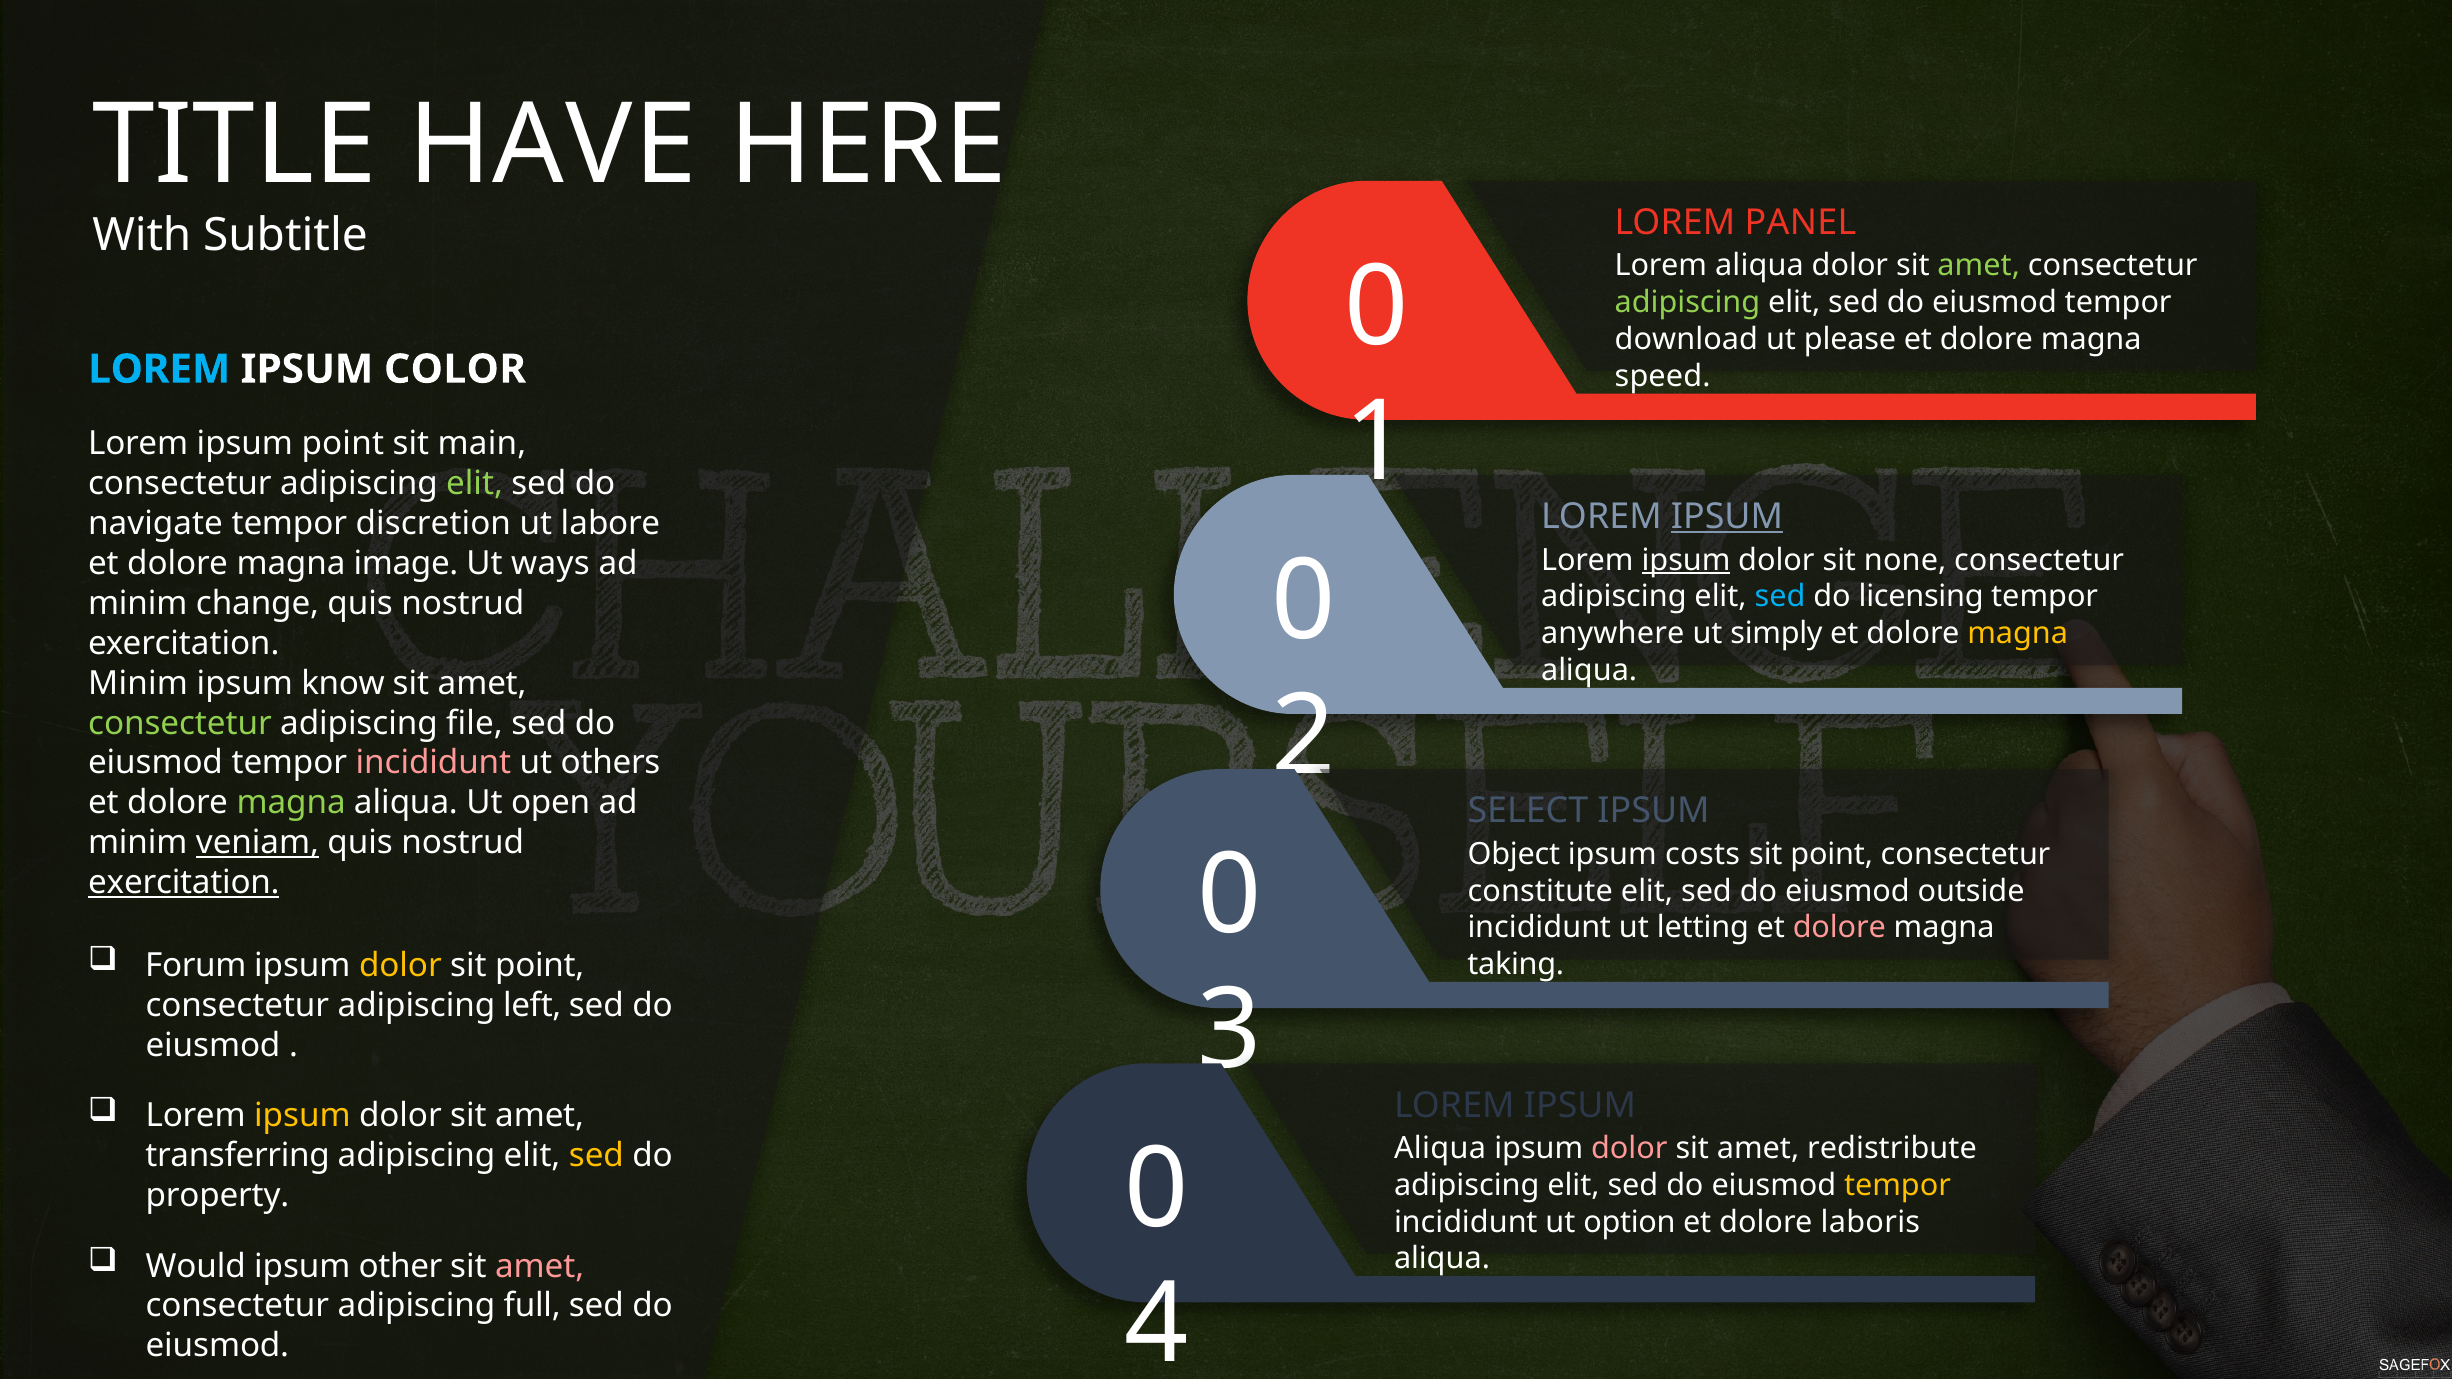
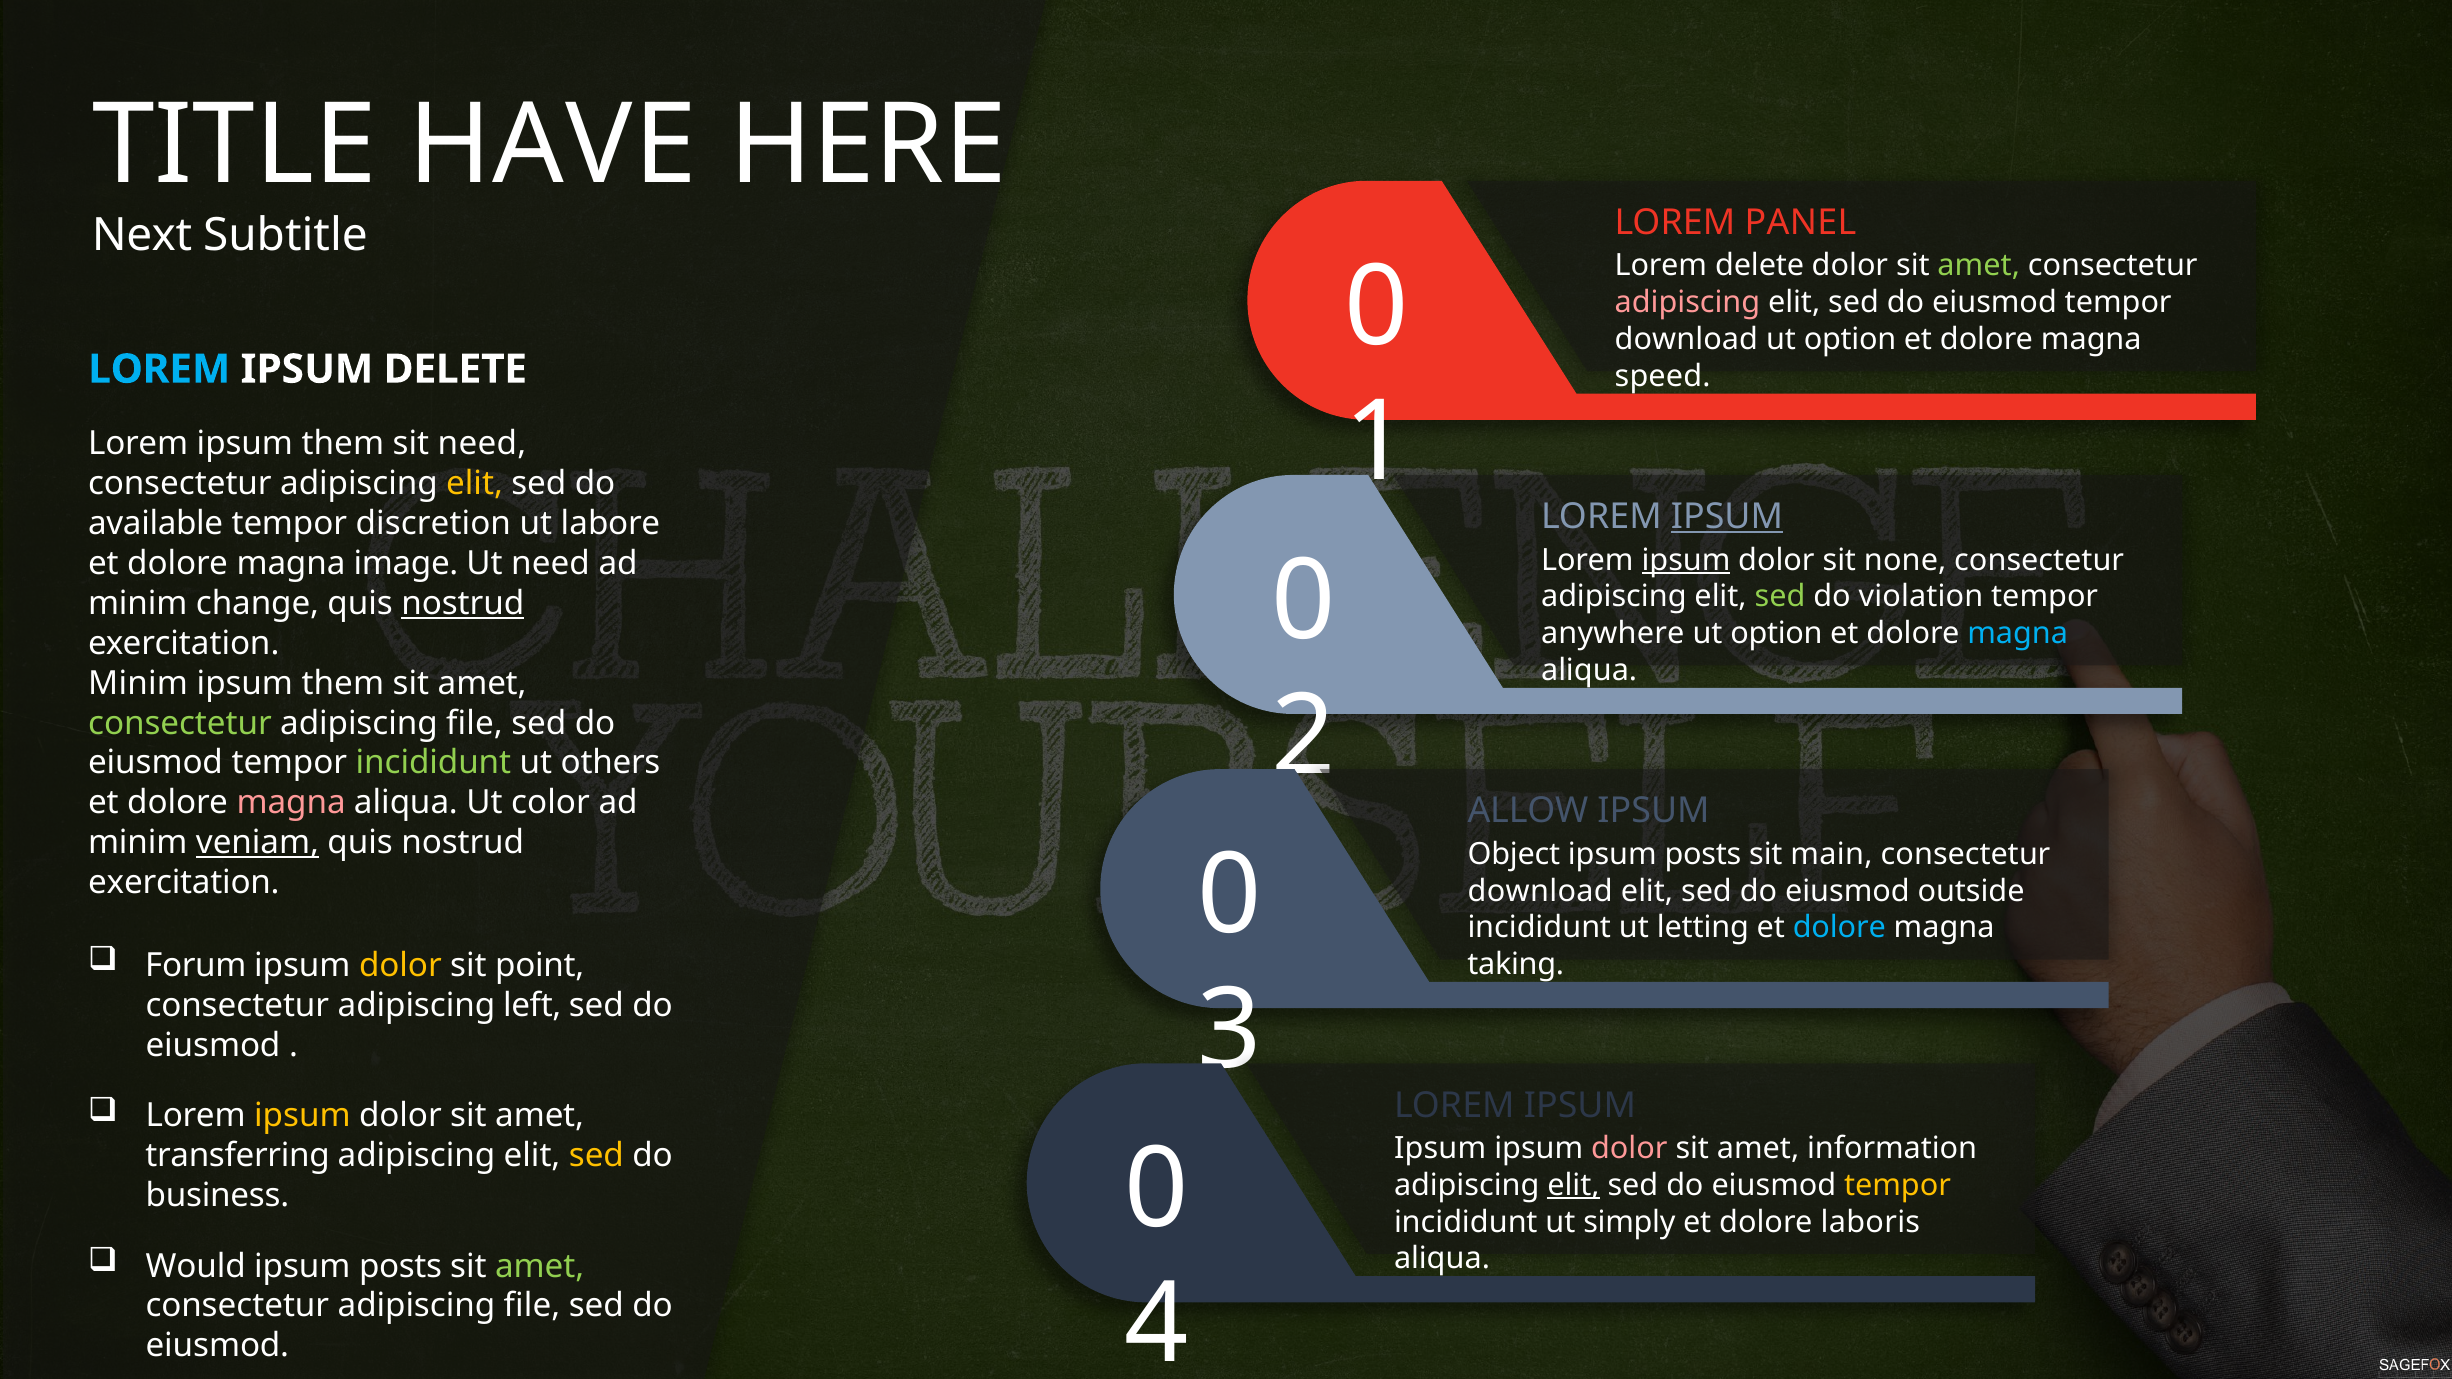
With: With -> Next
Lorem aliqua: aliqua -> delete
adipiscing at (1687, 303) colour: light green -> pink
please at (1850, 339): please -> option
IPSUM COLOR: COLOR -> DELETE
Lorem ipsum point: point -> them
sit main: main -> need
elit at (475, 484) colour: light green -> yellow
navigate: navigate -> available
Ut ways: ways -> need
sed at (1780, 597) colour: light blue -> light green
licensing: licensing -> violation
nostrud at (463, 603) underline: none -> present
simply at (1777, 634): simply -> option
magna at (2018, 634) colour: yellow -> light blue
know at (343, 683): know -> them
incididunt at (433, 763) colour: pink -> light green
magna at (291, 803) colour: light green -> pink
open: open -> color
SELECT: SELECT -> ALLOW
costs at (1703, 854): costs -> posts
point at (1832, 854): point -> main
exercitation at (184, 883) underline: present -> none
constitute at (1540, 891): constitute -> download
dolore at (1839, 928) colour: pink -> light blue
Aliqua at (1440, 1149): Aliqua -> Ipsum
redistribute: redistribute -> information
elit at (1573, 1185) underline: none -> present
property: property -> business
option: option -> simply
other at (401, 1266): other -> posts
amet at (540, 1266) colour: pink -> light green
full at (532, 1306): full -> file
